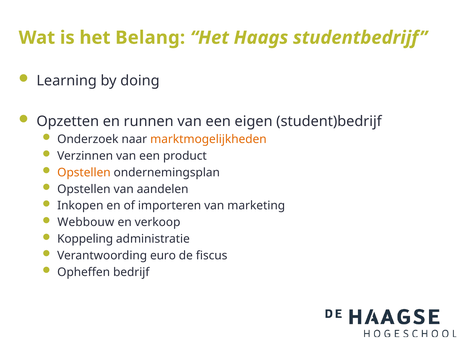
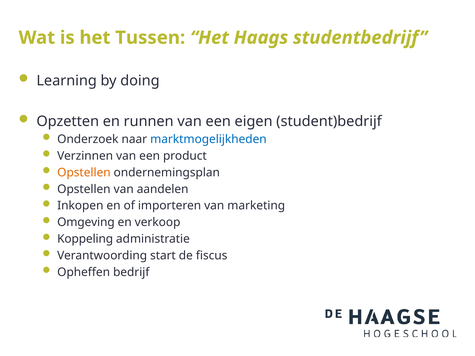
Belang: Belang -> Tussen
marktmogelijkheden colour: orange -> blue
Webbouw: Webbouw -> Omgeving
euro: euro -> start
